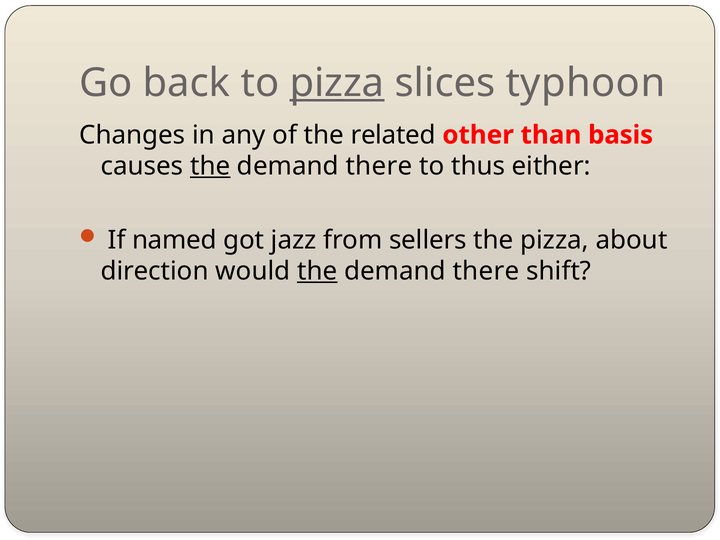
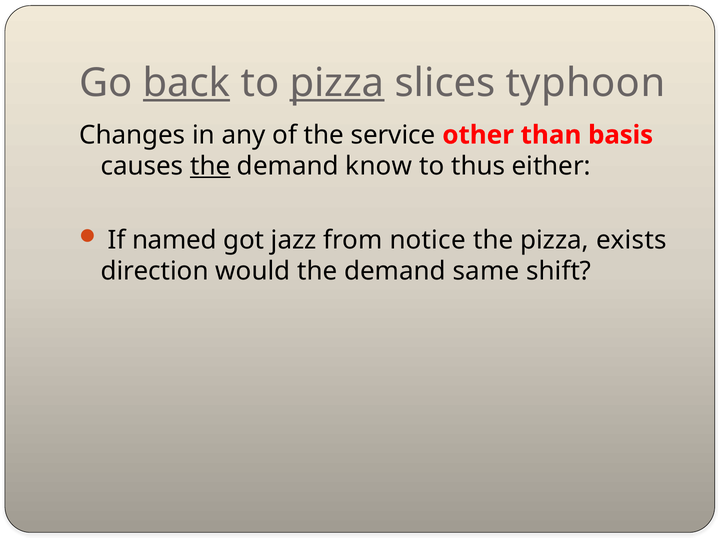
back underline: none -> present
related: related -> service
there at (379, 166): there -> know
sellers: sellers -> notice
about: about -> exists
the at (317, 271) underline: present -> none
there at (486, 271): there -> same
